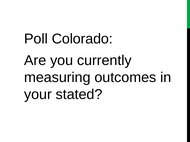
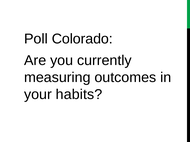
stated: stated -> habits
